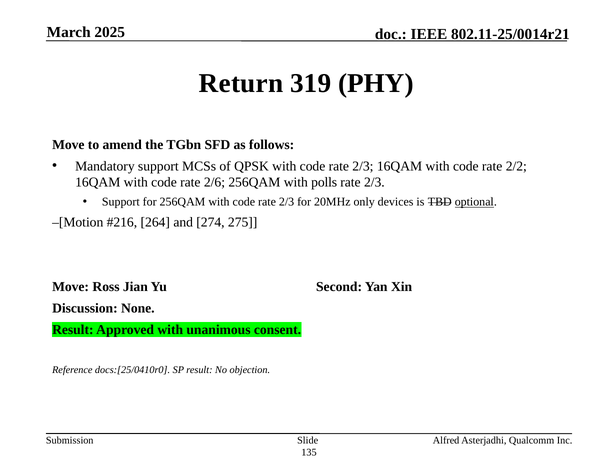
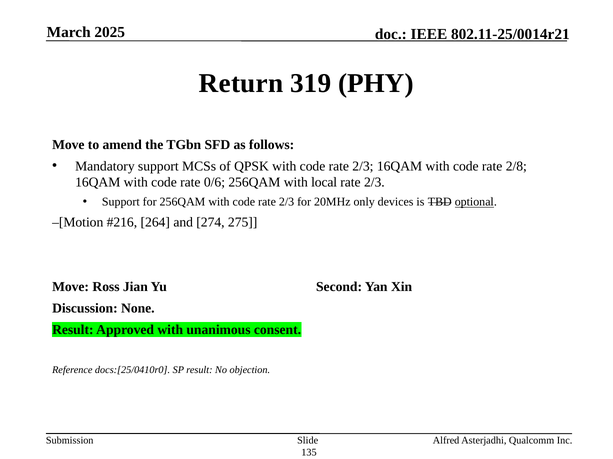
2/2: 2/2 -> 2/8
2/6: 2/6 -> 0/6
polls: polls -> local
